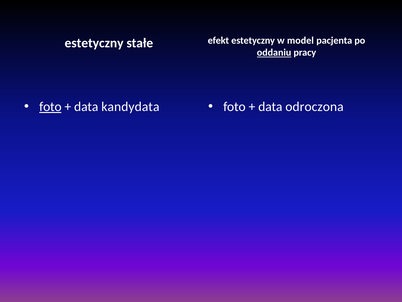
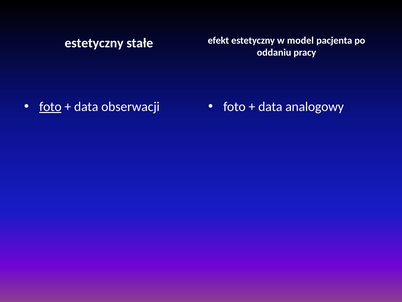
oddaniu underline: present -> none
kandydata: kandydata -> obserwacji
odroczona: odroczona -> analogowy
